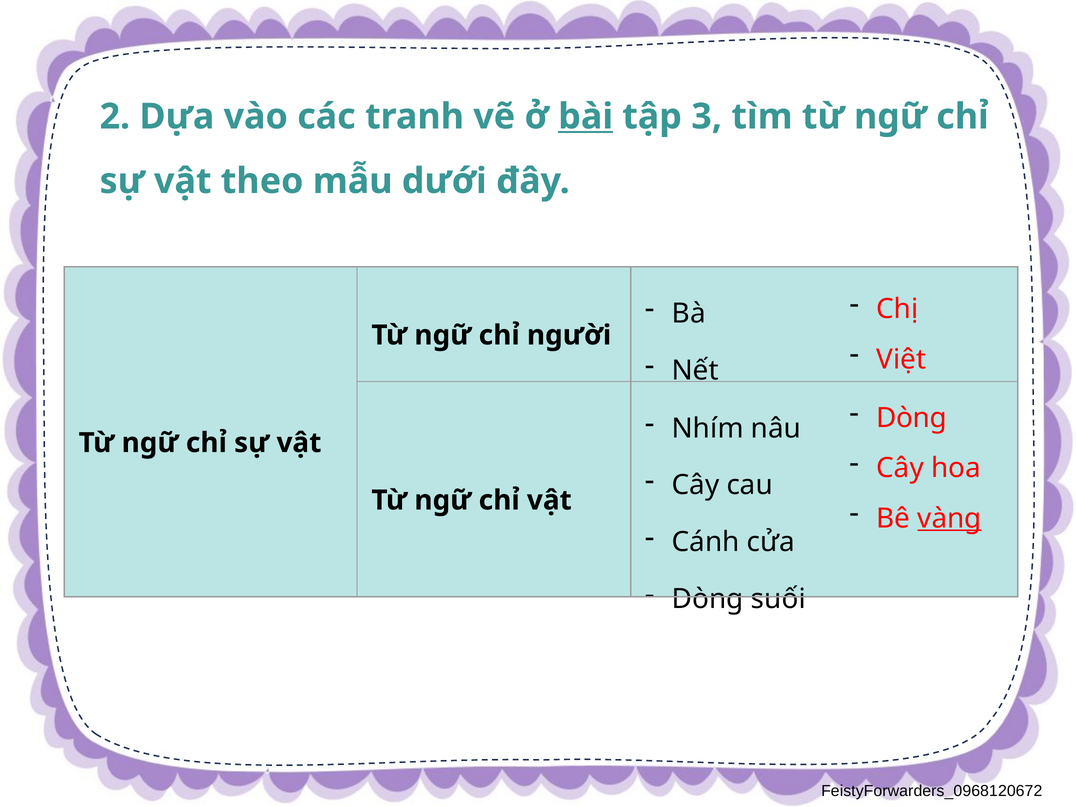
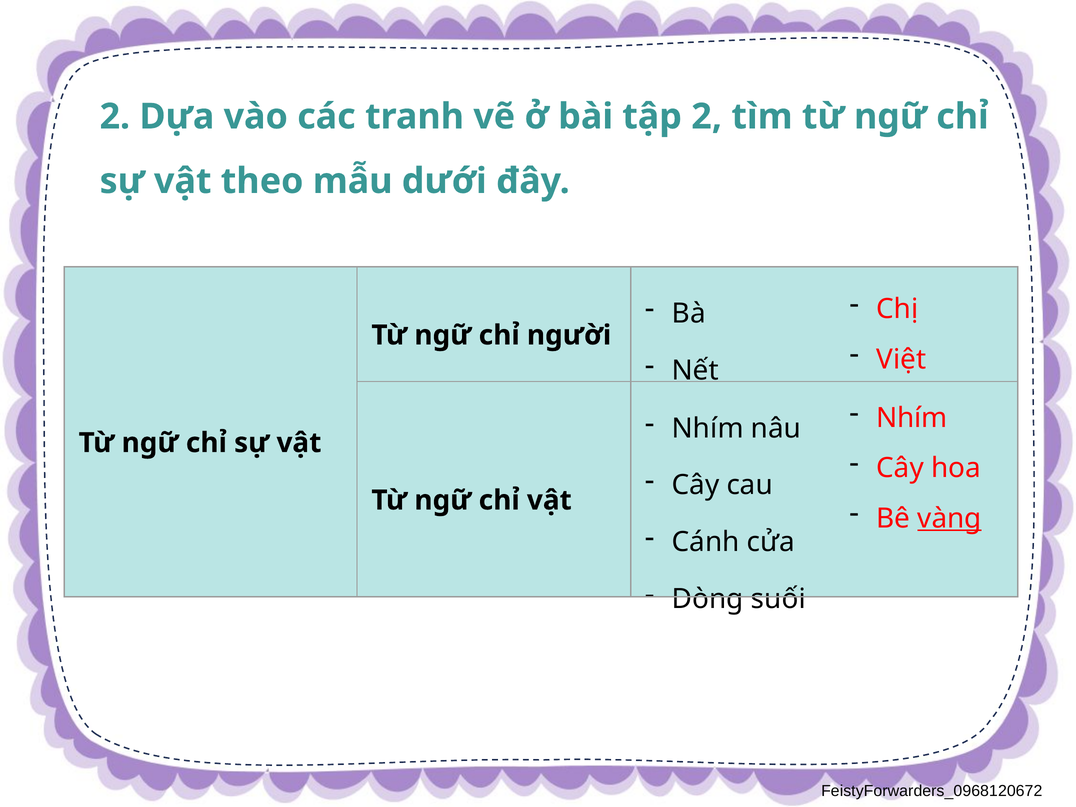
bài underline: present -> none
tập 3: 3 -> 2
Dòng at (912, 418): Dòng -> Nhím
